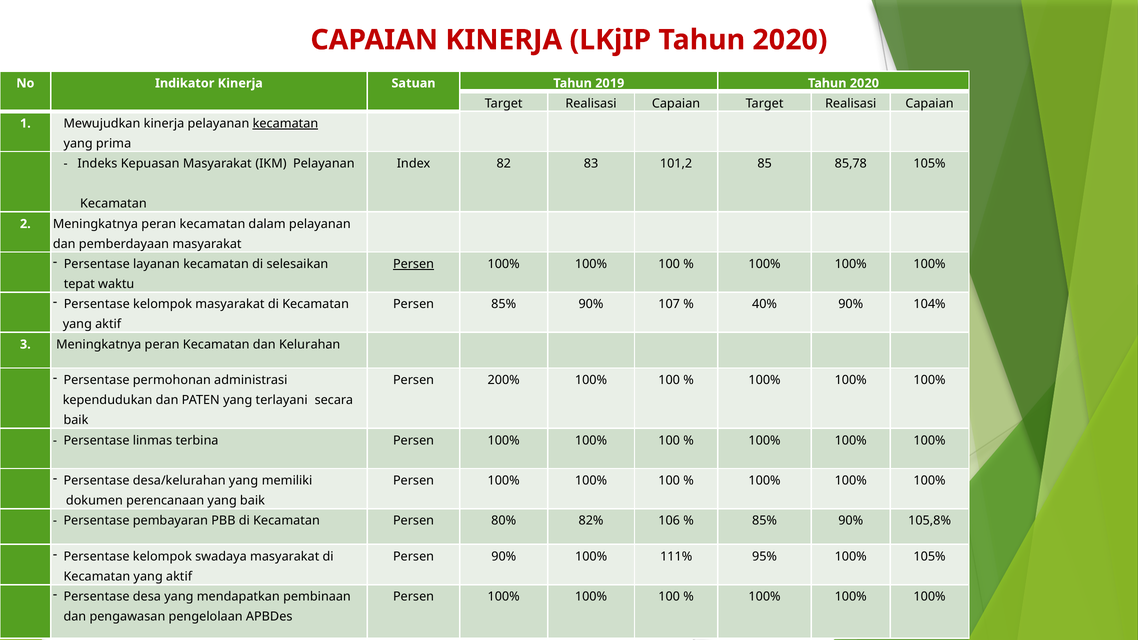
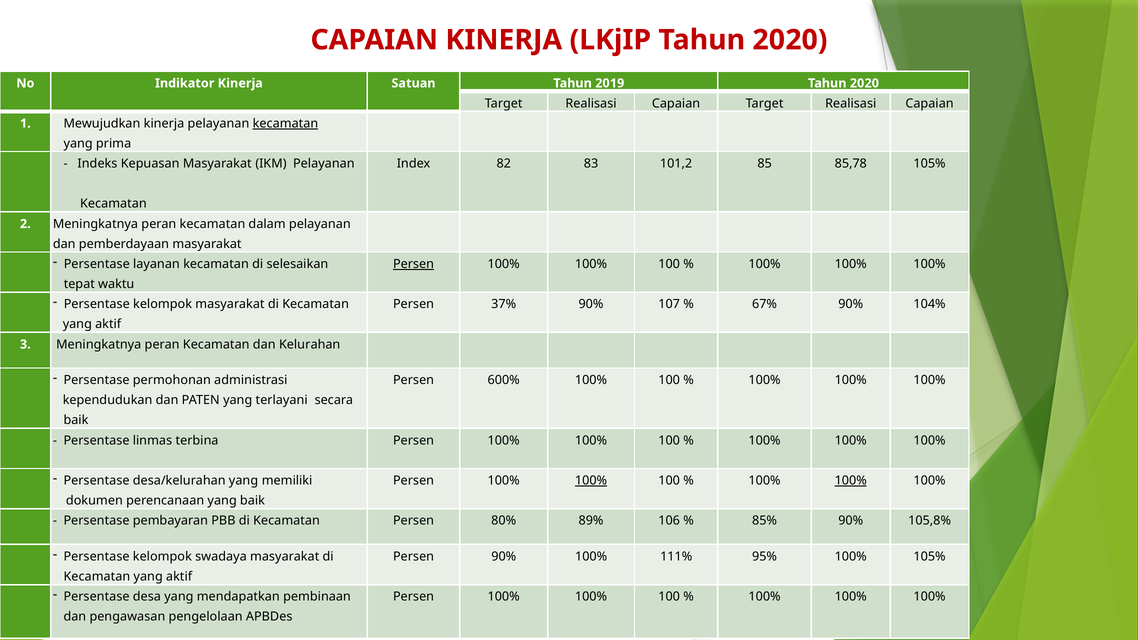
Persen 85%: 85% -> 37%
40%: 40% -> 67%
200%: 200% -> 600%
100% at (591, 481) underline: none -> present
100% at (851, 481) underline: none -> present
82%: 82% -> 89%
